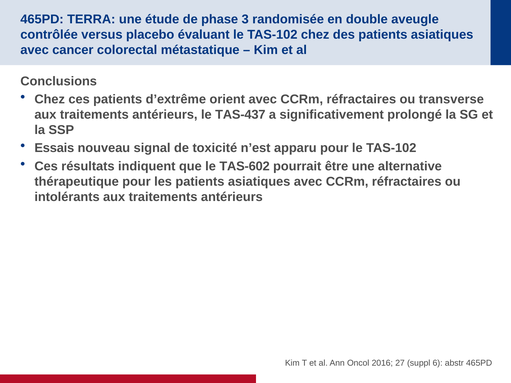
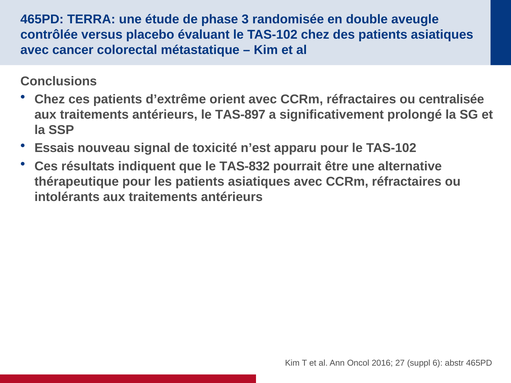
transverse: transverse -> centralisée
TAS-437: TAS-437 -> TAS-897
TAS-602: TAS-602 -> TAS-832
